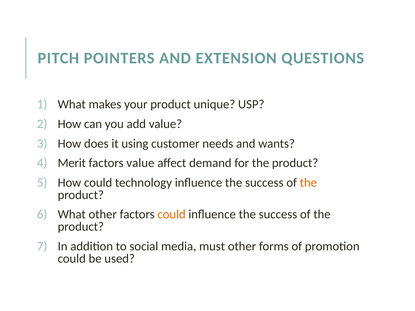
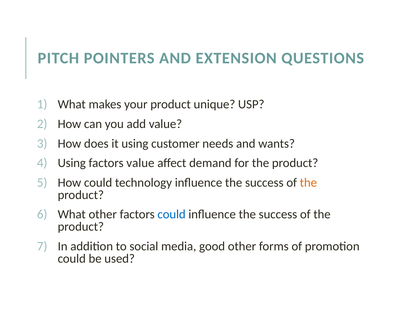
Merit at (72, 163): Merit -> Using
could at (172, 215) colour: orange -> blue
must: must -> good
